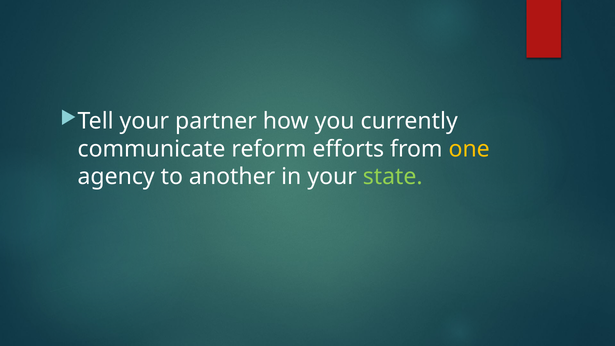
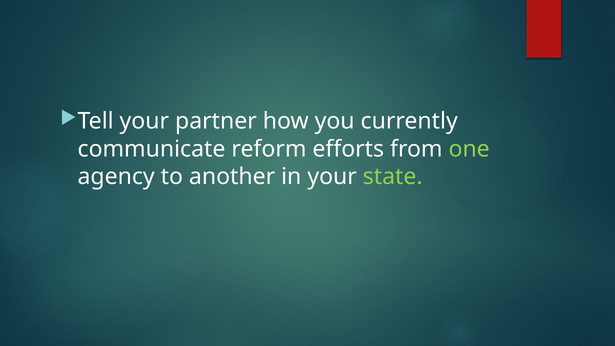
one colour: yellow -> light green
